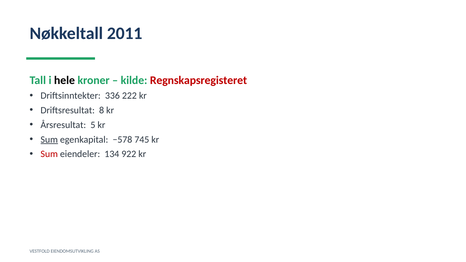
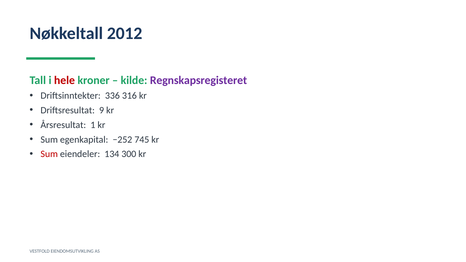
2011: 2011 -> 2012
hele colour: black -> red
Regnskapsregisteret colour: red -> purple
222: 222 -> 316
8: 8 -> 9
5: 5 -> 1
Sum at (49, 140) underline: present -> none
−578: −578 -> −252
922: 922 -> 300
